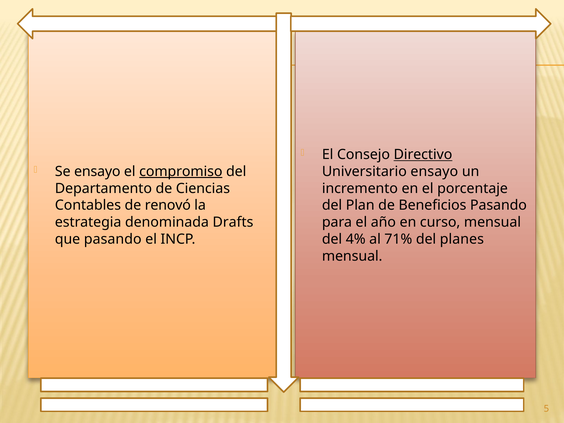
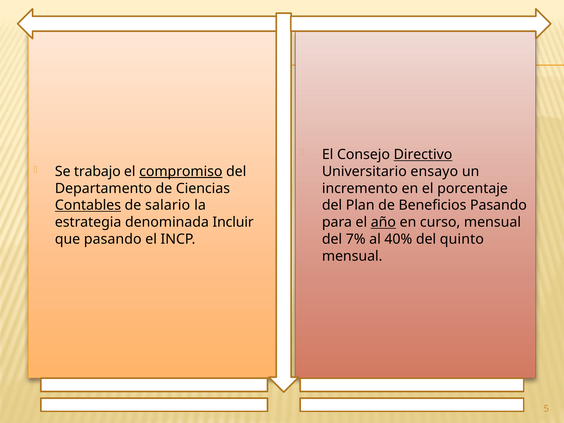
Se ensayo: ensayo -> trabajo
Contables underline: none -> present
renovó: renovó -> salario
Drafts: Drafts -> Incluir
año underline: none -> present
4%: 4% -> 7%
71%: 71% -> 40%
planes: planes -> quinto
